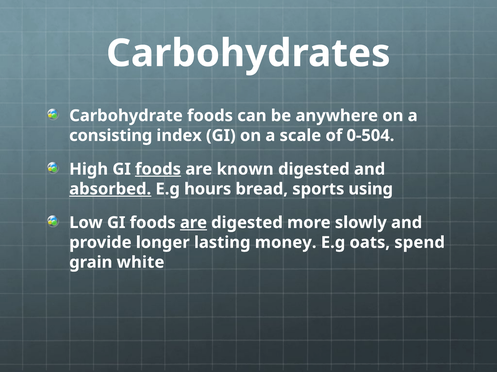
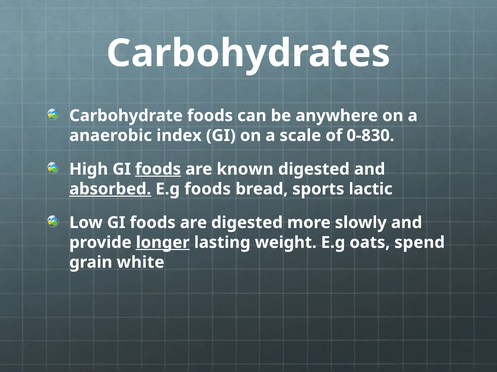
consisting: consisting -> anaerobic
0-504: 0-504 -> 0-830
E.g hours: hours -> foods
using: using -> lactic
are at (193, 223) underline: present -> none
longer underline: none -> present
money: money -> weight
